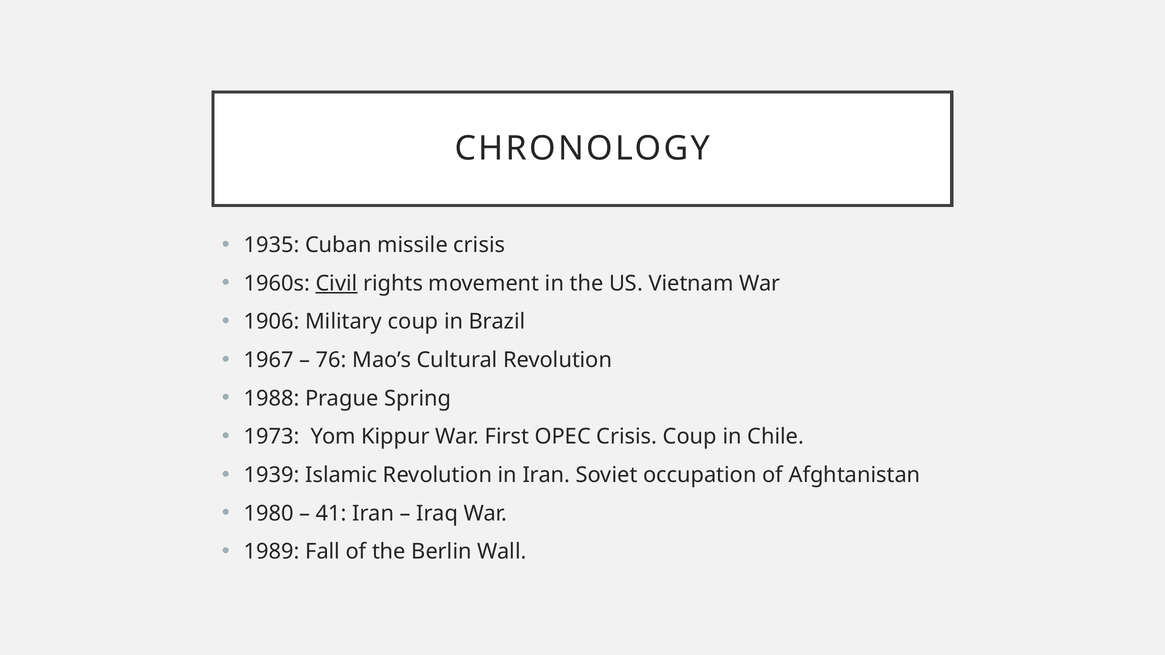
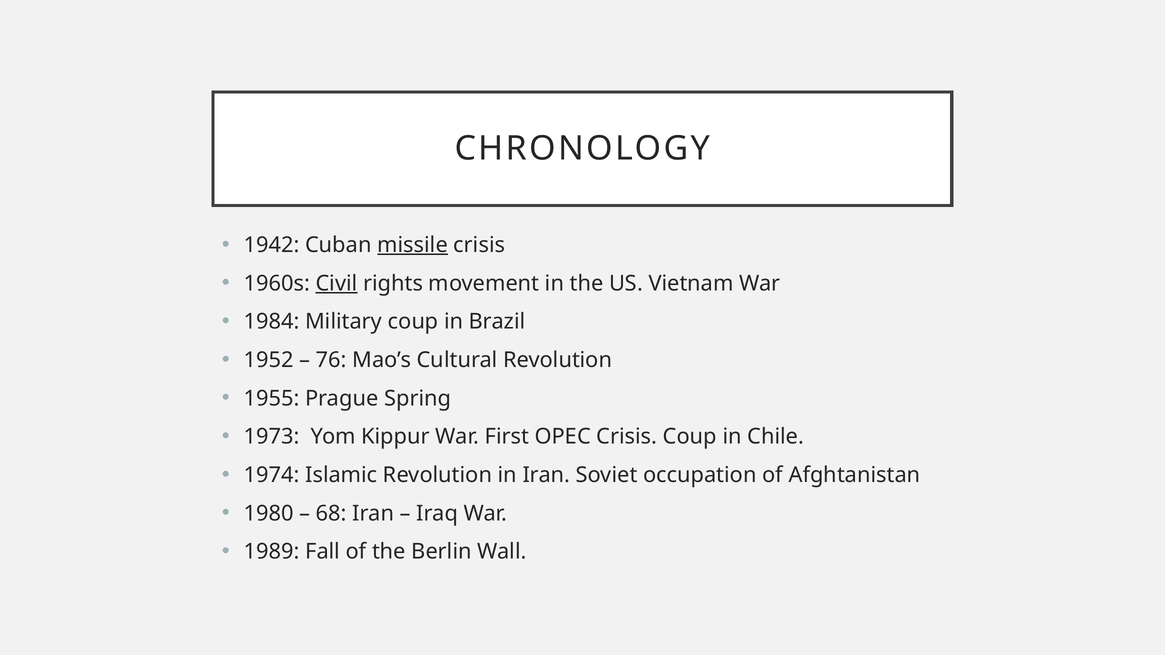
1935: 1935 -> 1942
missile underline: none -> present
1906: 1906 -> 1984
1967: 1967 -> 1952
1988: 1988 -> 1955
1939: 1939 -> 1974
41: 41 -> 68
